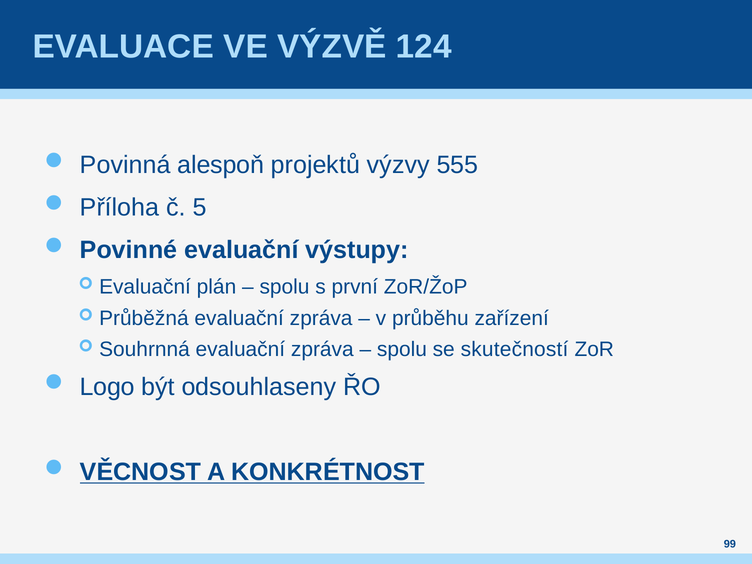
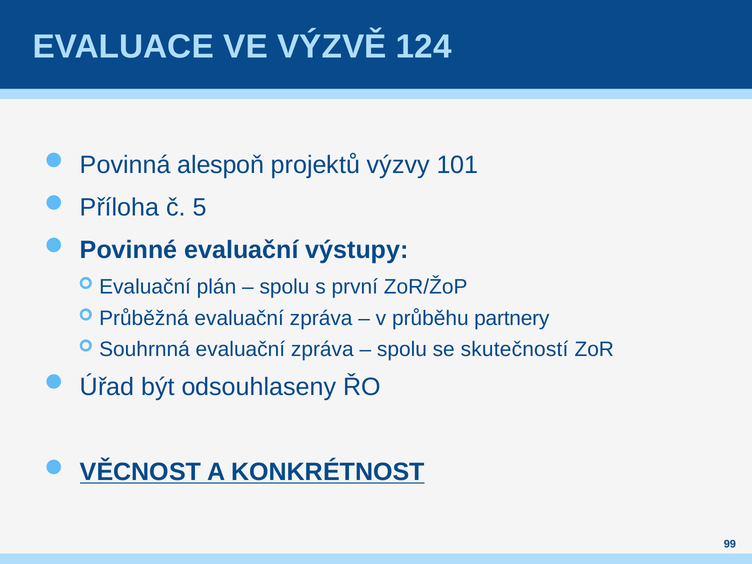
555: 555 -> 101
zařízení: zařízení -> partnery
Logo: Logo -> Úřad
